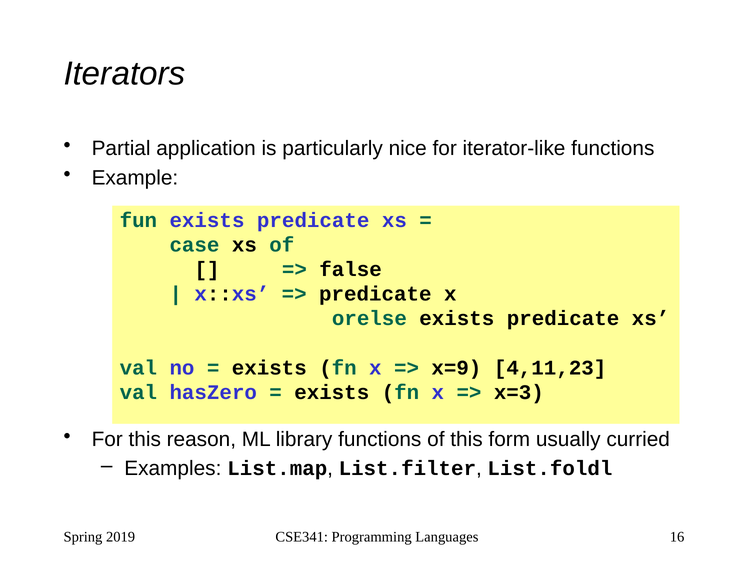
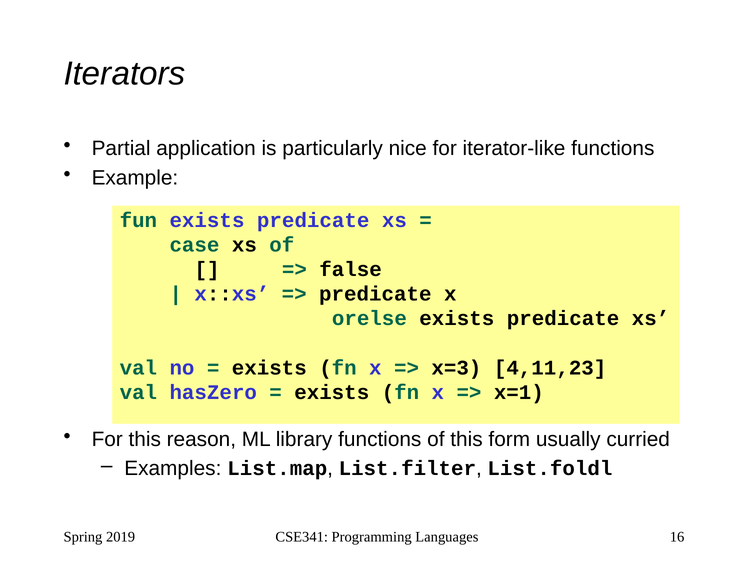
x=9: x=9 -> x=3
x=3: x=3 -> x=1
